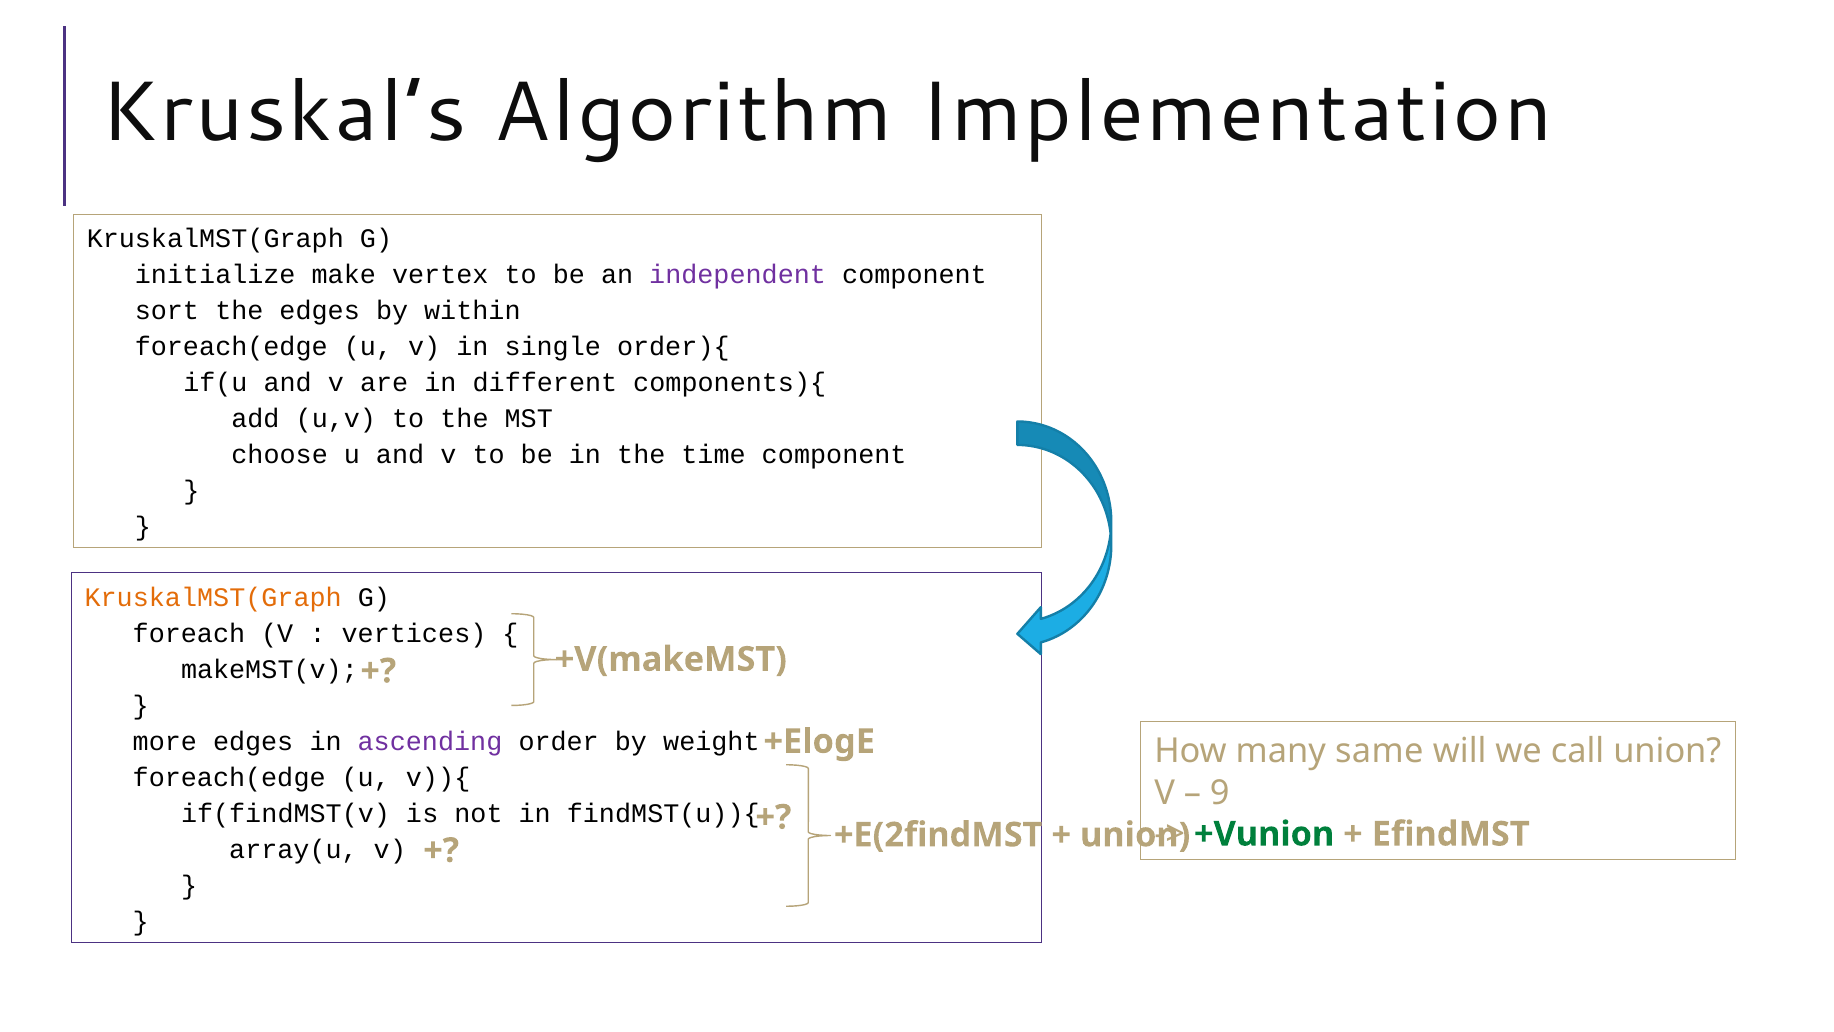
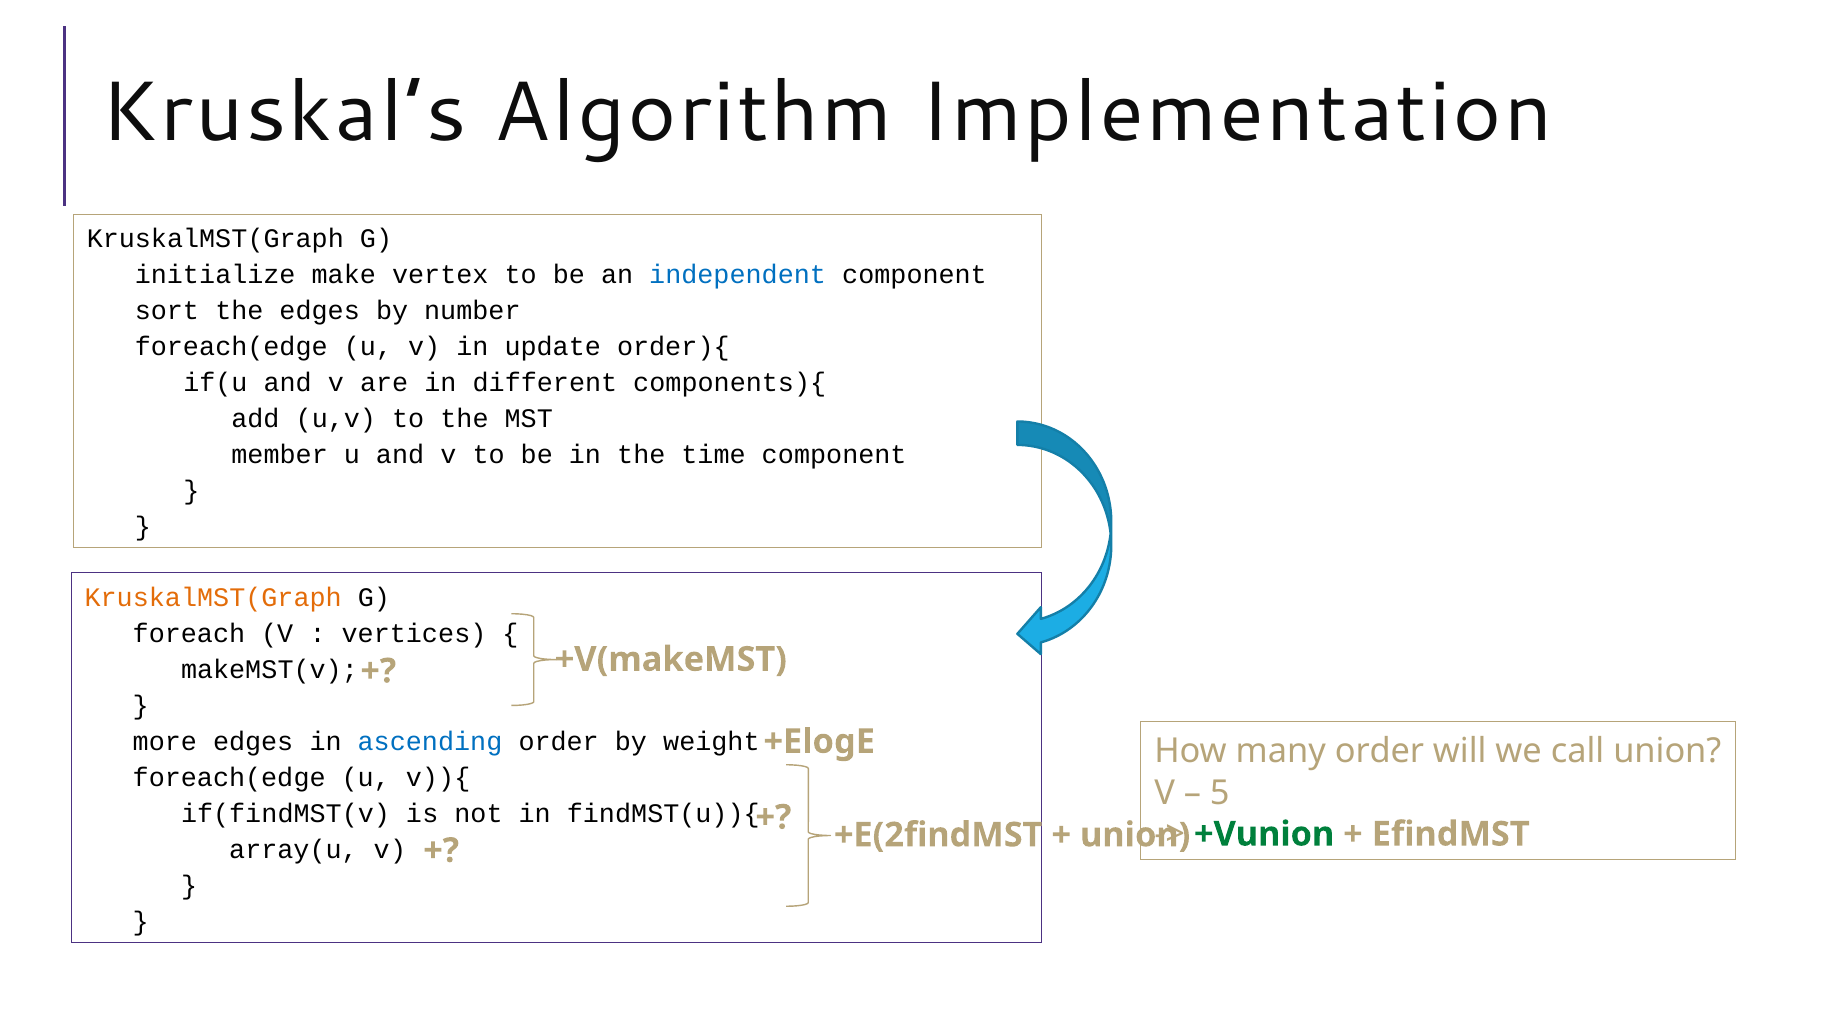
independent colour: purple -> blue
within: within -> number
single: single -> update
choose: choose -> member
ascending colour: purple -> blue
many same: same -> order
9: 9 -> 5
